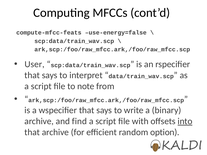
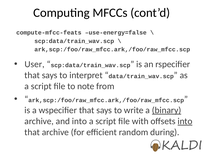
binary underline: none -> present
and find: find -> into
option: option -> during
